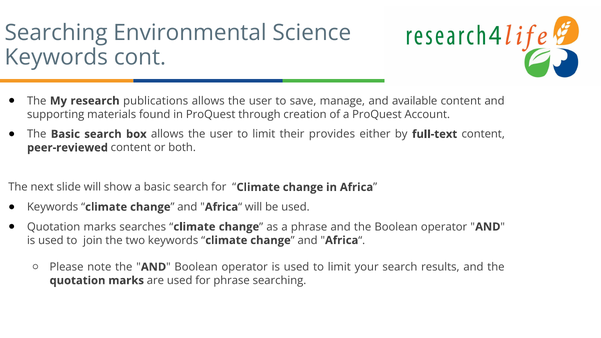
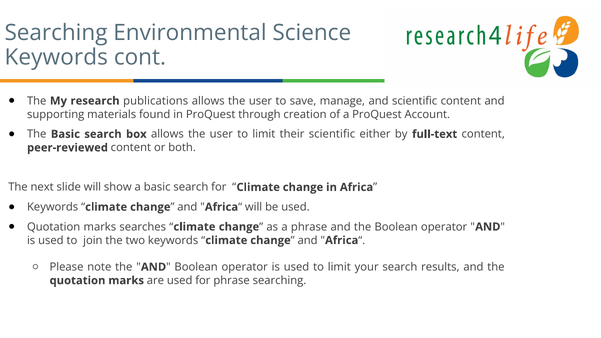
and available: available -> scientific
their provides: provides -> scientific
